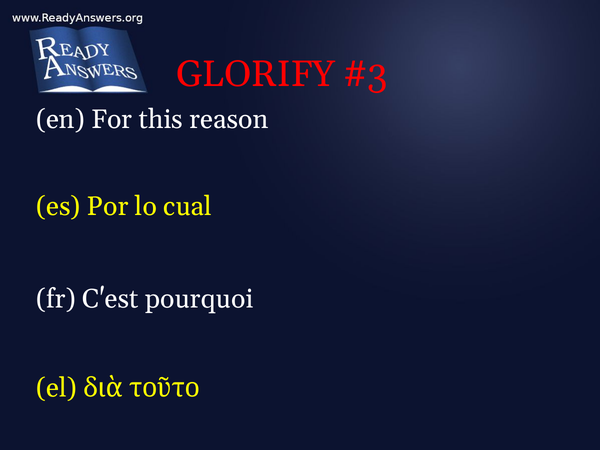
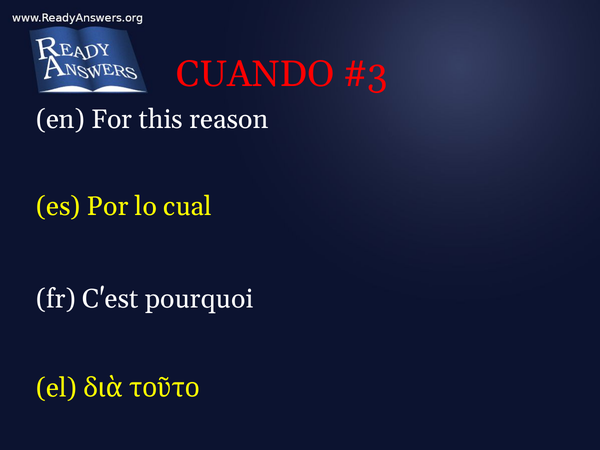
GLORIFY: GLORIFY -> CUANDO
